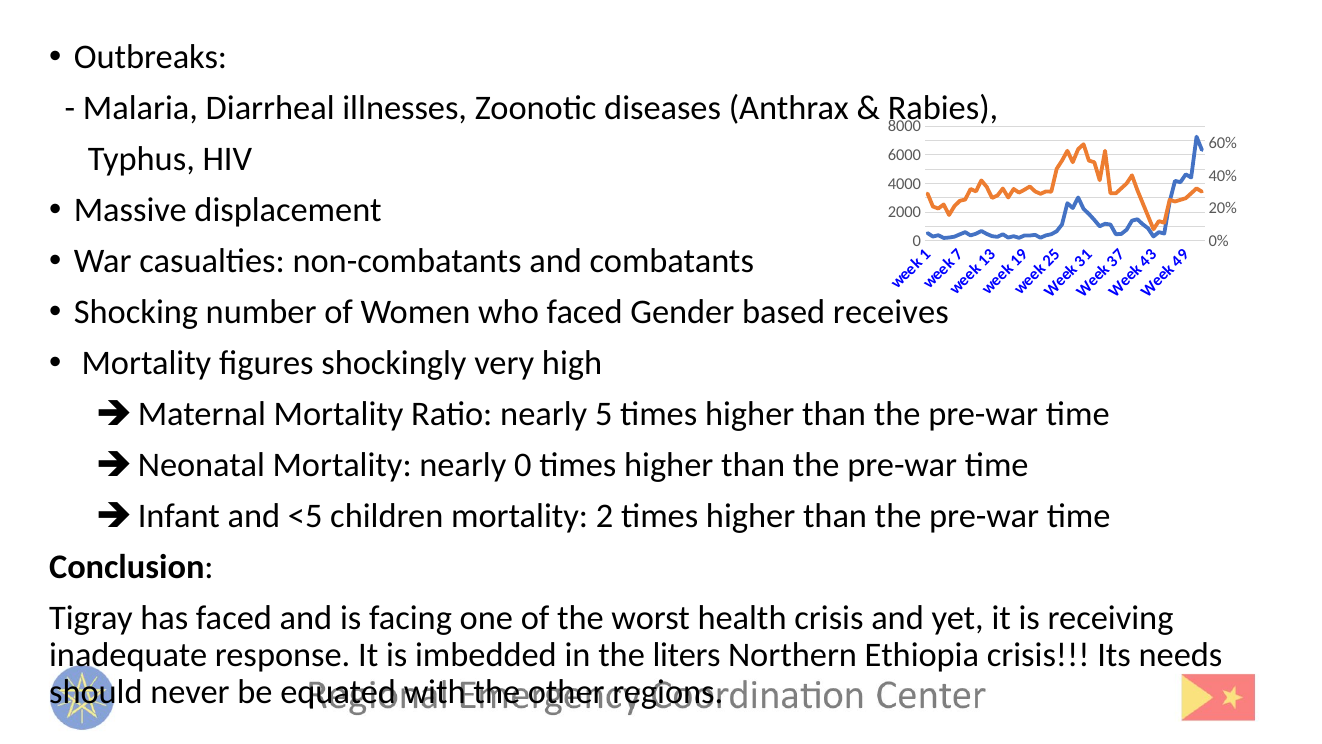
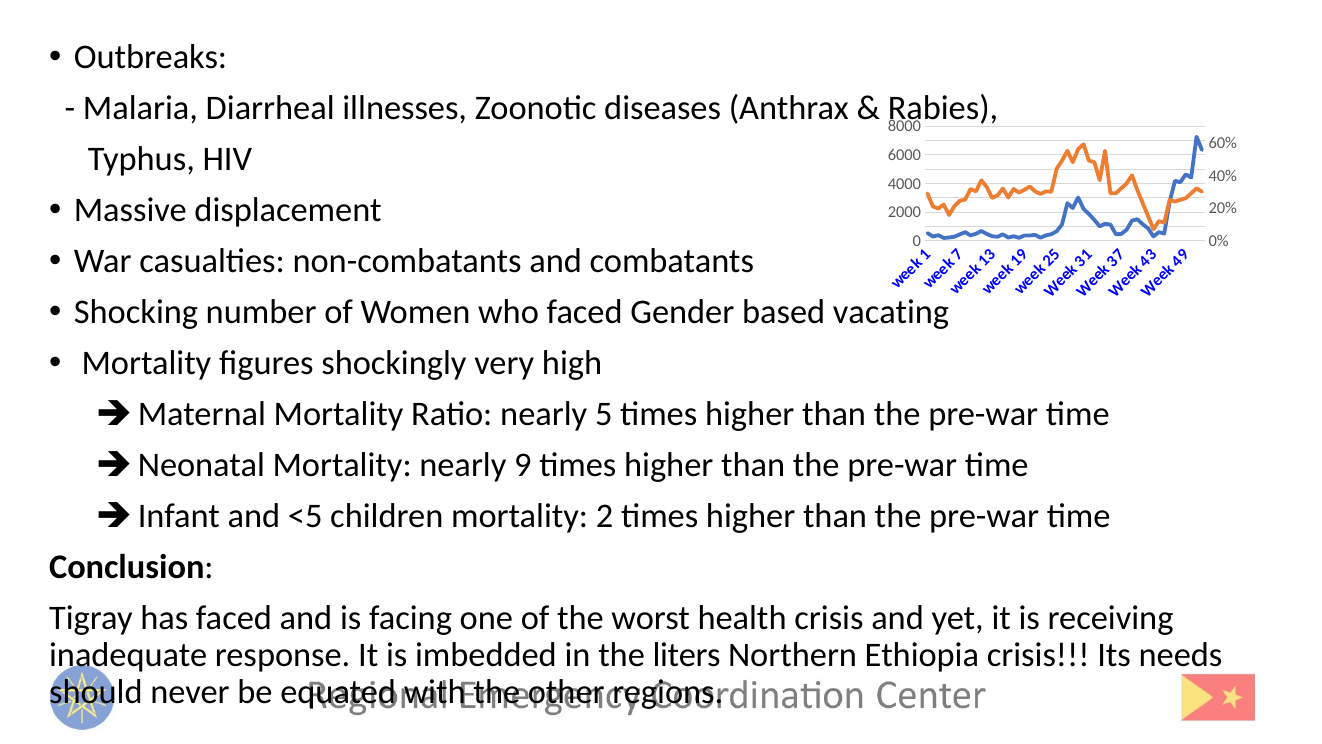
receives: receives -> vacating
nearly 0: 0 -> 9
